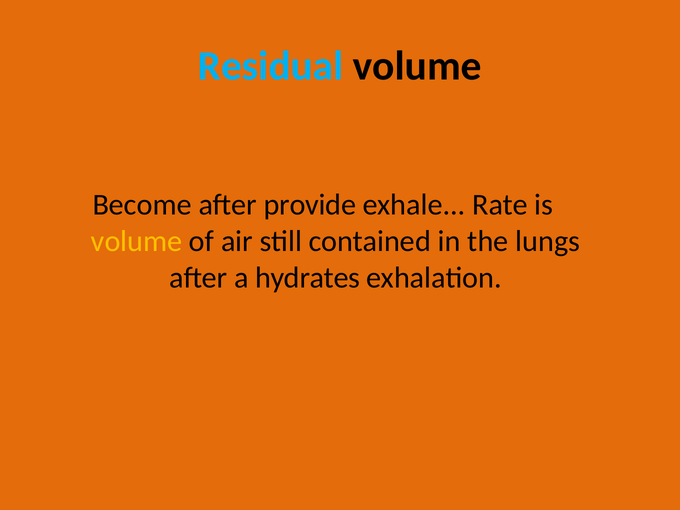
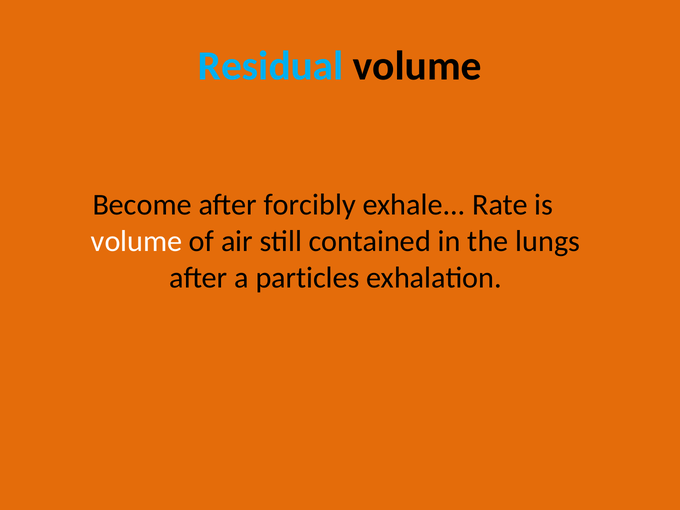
provide: provide -> forcibly
volume at (137, 241) colour: yellow -> white
hydrates: hydrates -> particles
